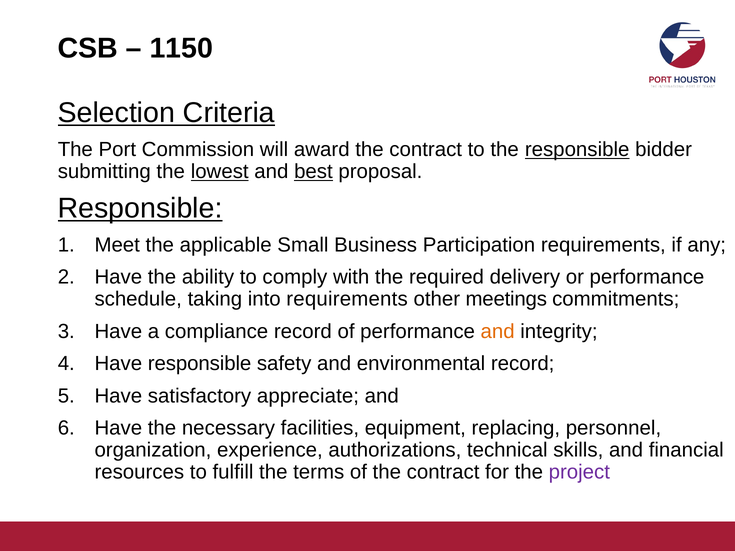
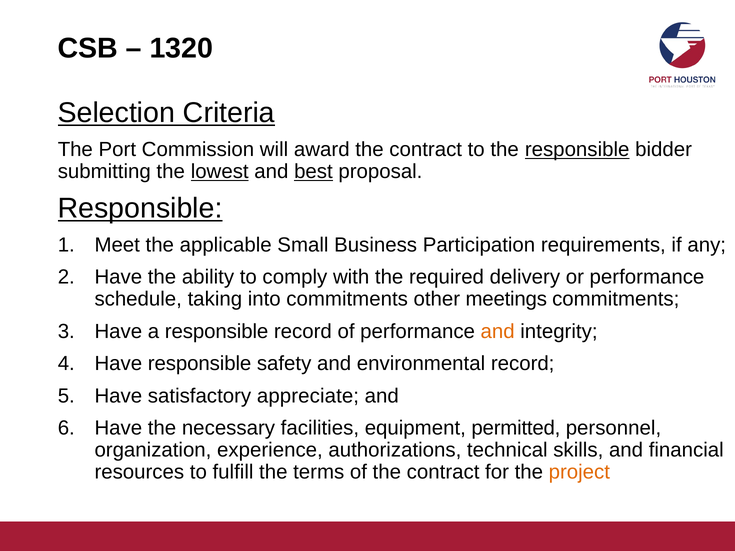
1150: 1150 -> 1320
into requirements: requirements -> commitments
a compliance: compliance -> responsible
replacing: replacing -> permitted
project colour: purple -> orange
